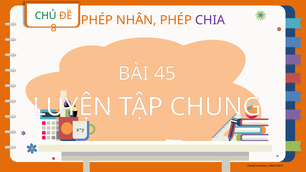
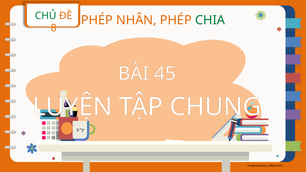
CHIA colour: purple -> green
